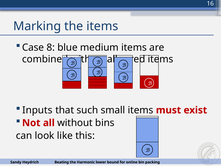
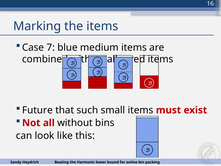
8: 8 -> 7
Inputs: Inputs -> Future
